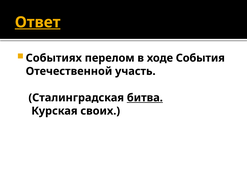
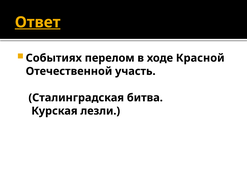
События: События -> Красной
битва underline: present -> none
своих: своих -> лезли
